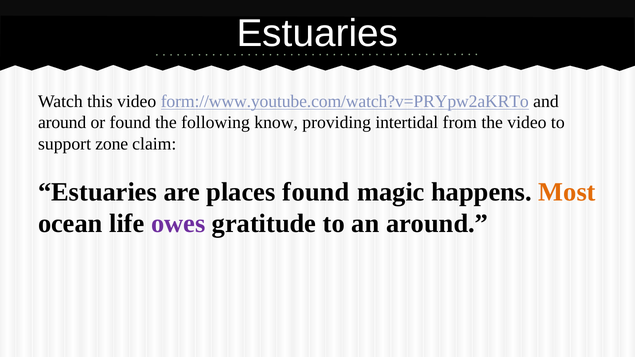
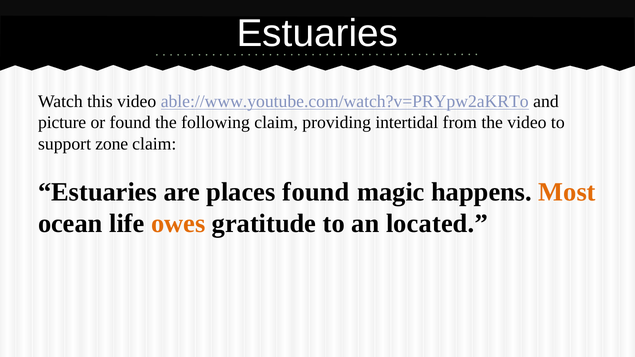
form://www.youtube.com/watch?v=PRYpw2aKRTo: form://www.youtube.com/watch?v=PRYpw2aKRTo -> able://www.youtube.com/watch?v=PRYpw2aKRTo
around at (62, 123): around -> picture
following know: know -> claim
owes colour: purple -> orange
an around: around -> located
